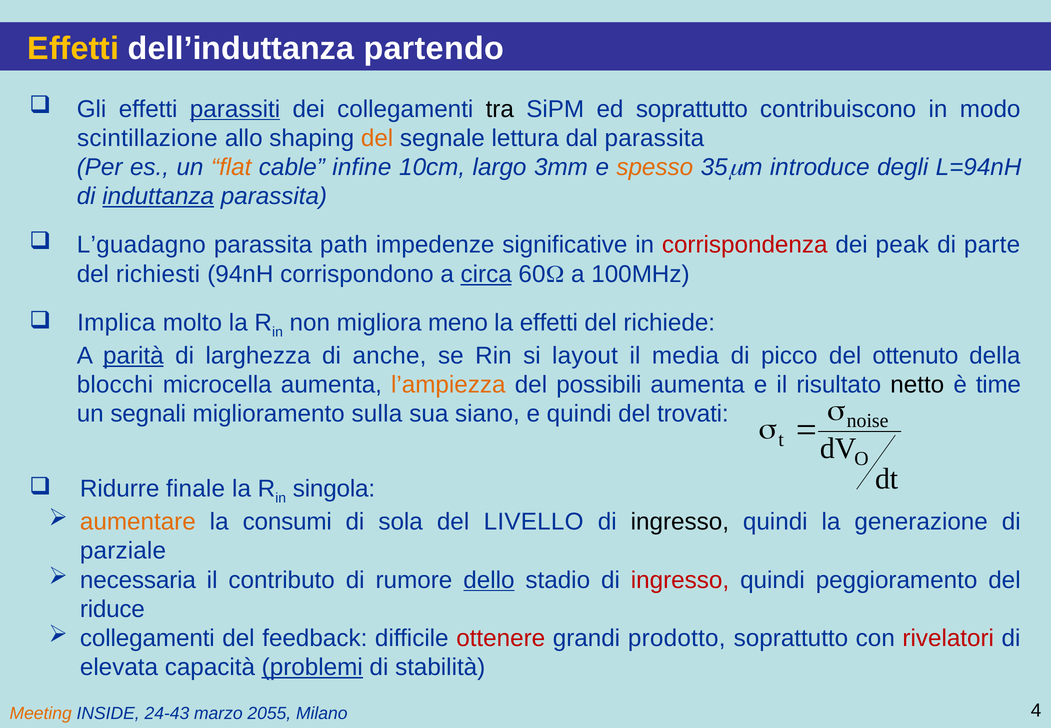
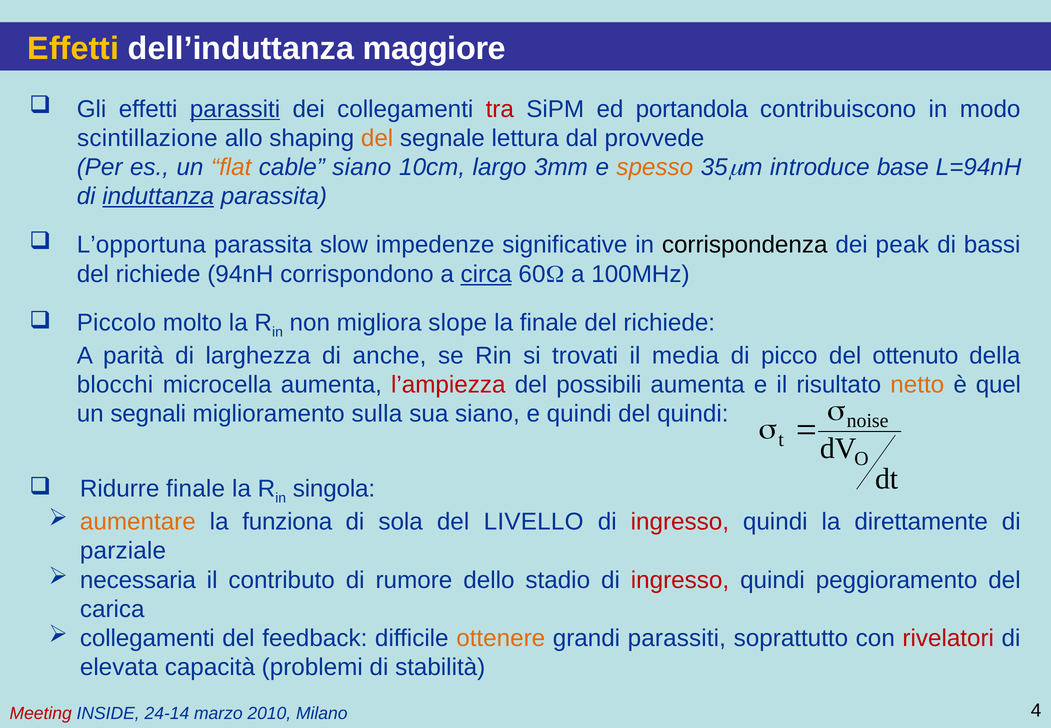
partendo: partendo -> maggiore
tra colour: black -> red
ed soprattutto: soprattutto -> portandola
dal parassita: parassita -> provvede
cable infine: infine -> siano
degli: degli -> base
L’guadagno: L’guadagno -> L’opportuna
path: path -> slow
corrispondenza colour: red -> black
parte: parte -> bassi
richiesti at (158, 274): richiesti -> richiede
Implica: Implica -> Piccolo
meno: meno -> slope
la effetti: effetti -> finale
parità underline: present -> none
layout: layout -> trovati
l’ampiezza colour: orange -> red
netto colour: black -> orange
time: time -> quel
del trovati: trovati -> quindi
consumi: consumi -> funziona
ingresso at (680, 522) colour: black -> red
generazione: generazione -> direttamente
dello underline: present -> none
riduce: riduce -> carica
ottenere colour: red -> orange
grandi prodotto: prodotto -> parassiti
problemi underline: present -> none
Meeting colour: orange -> red
24-43: 24-43 -> 24-14
2055: 2055 -> 2010
